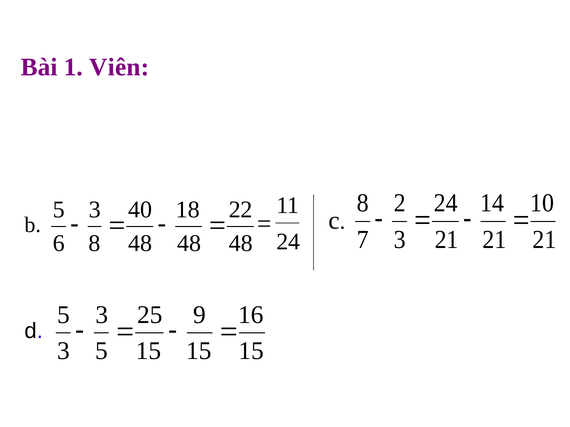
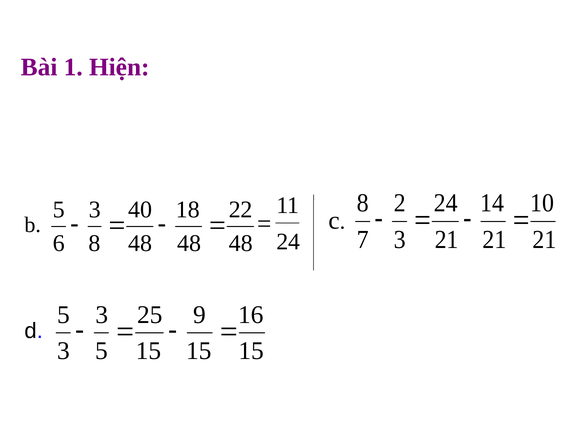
Viên: Viên -> Hiện
